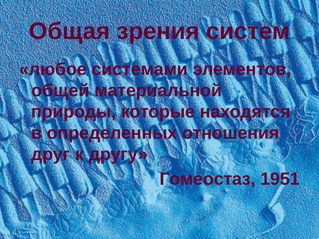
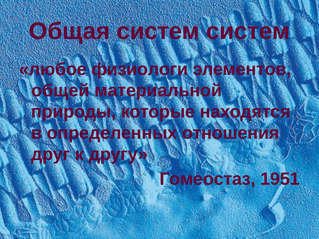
Общая зрения: зрения -> систем
системами: системами -> физиологи
